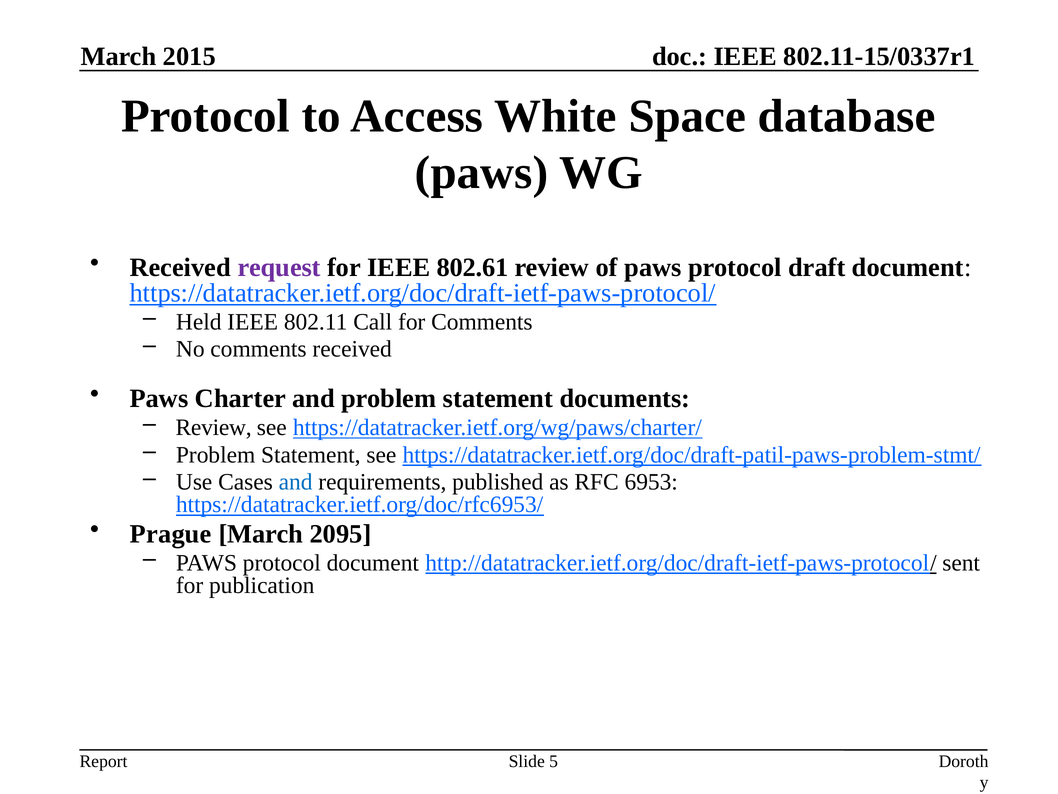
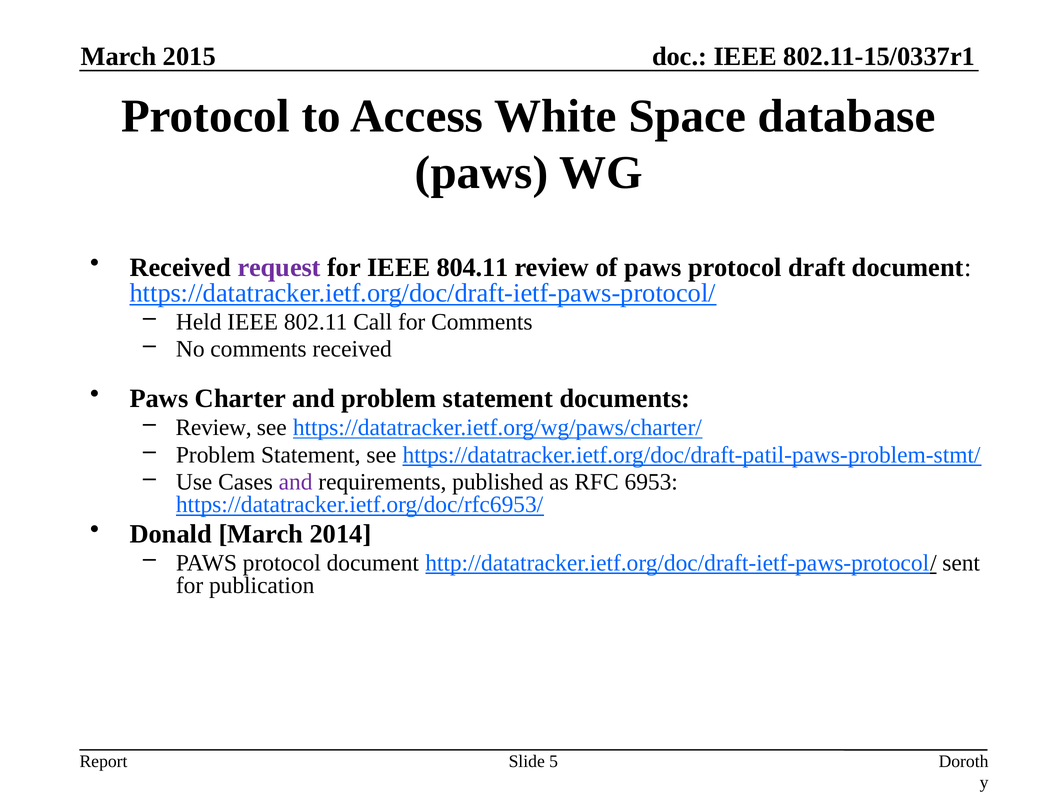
802.61: 802.61 -> 804.11
and at (296, 482) colour: blue -> purple
Prague: Prague -> Donald
2095: 2095 -> 2014
